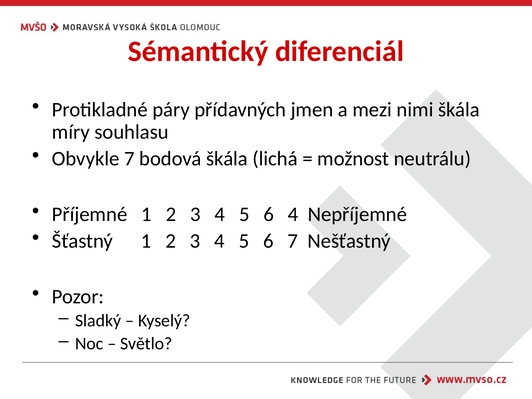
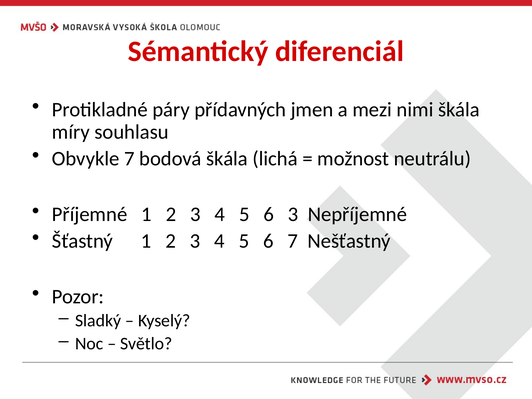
6 4: 4 -> 3
